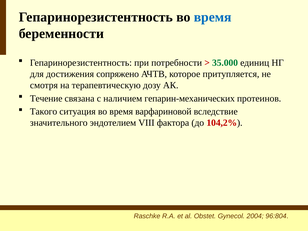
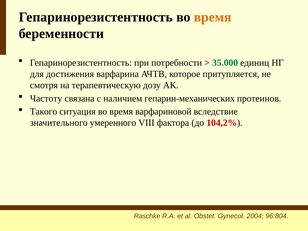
время at (213, 17) colour: blue -> orange
сопряжено: сопряжено -> варфарина
Течение: Течение -> Частоту
эндотелием: эндотелием -> умеренного
